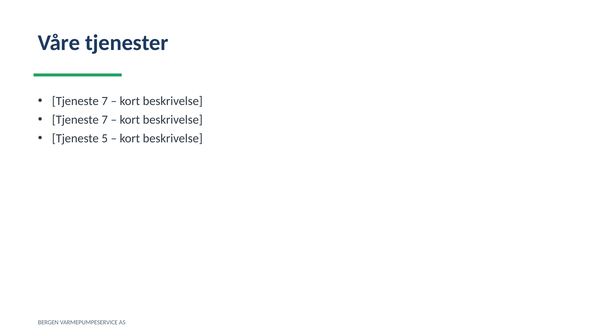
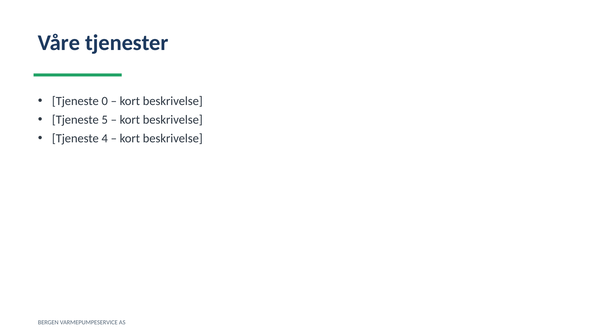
7 at (105, 101): 7 -> 0
7 at (105, 120): 7 -> 5
5: 5 -> 4
